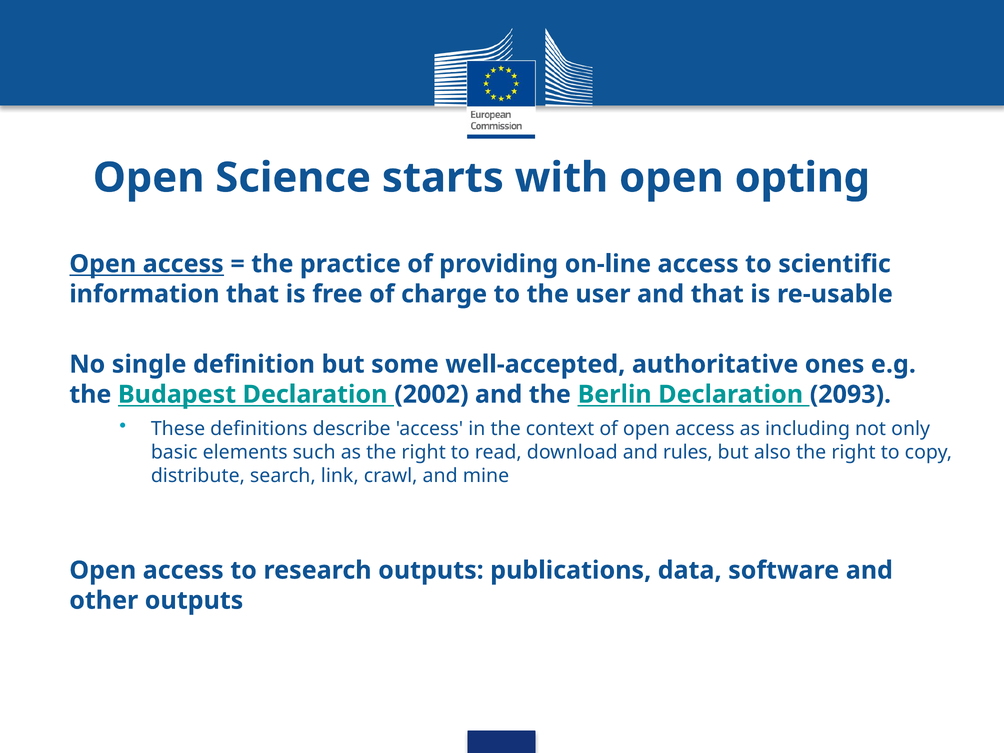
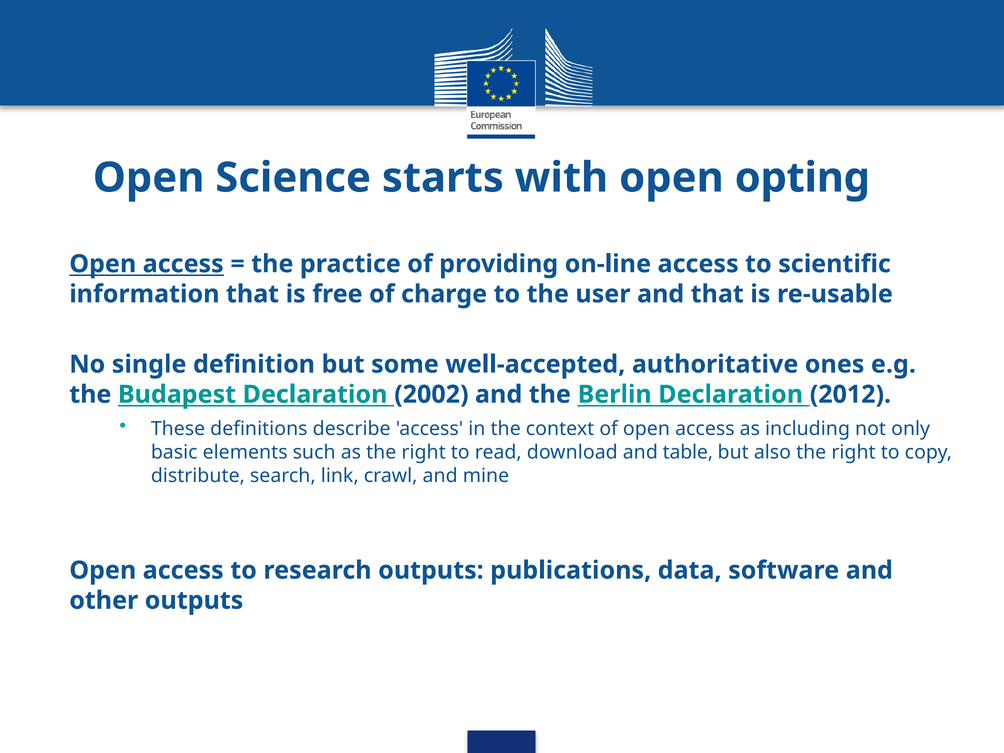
2093: 2093 -> 2012
rules: rules -> table
